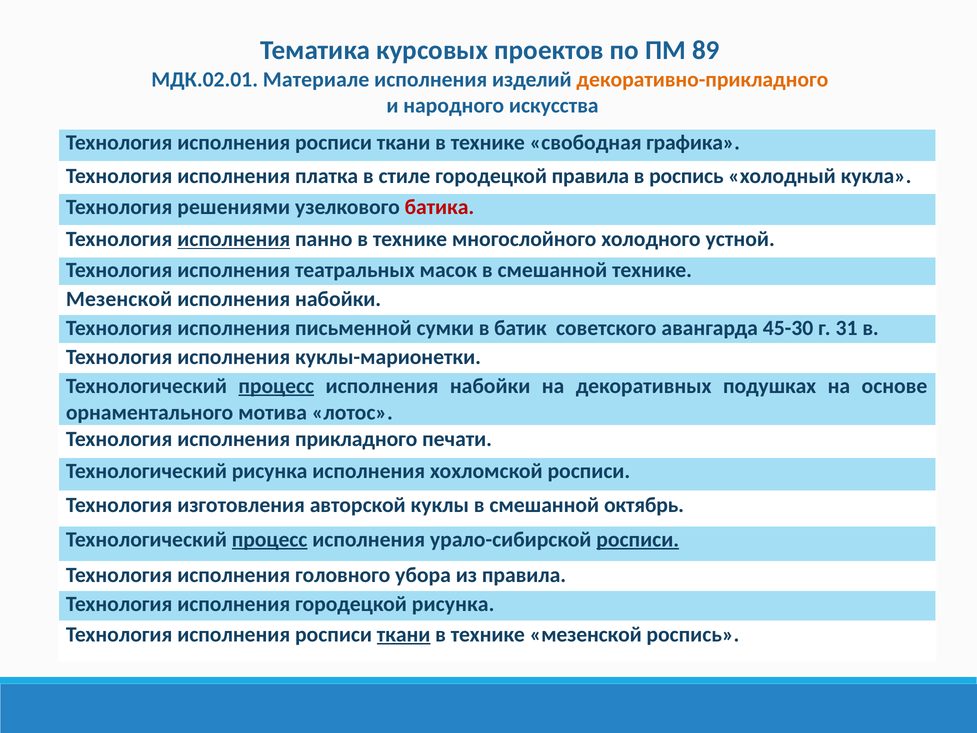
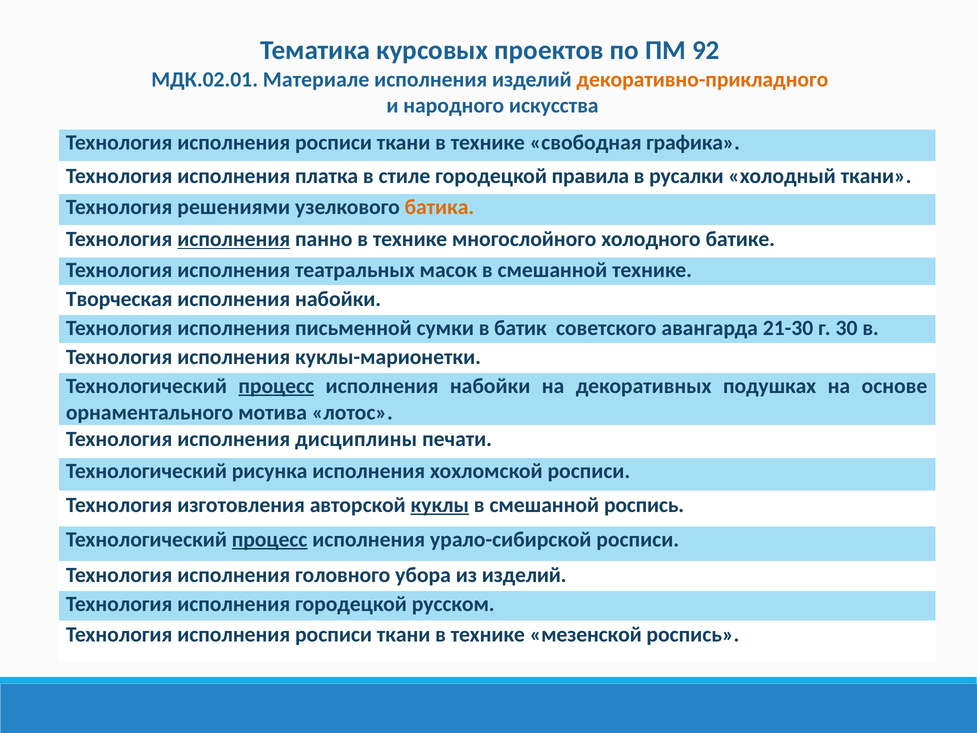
89: 89 -> 92
в роспись: роспись -> русалки
холодный кукла: кукла -> ткани
батика colour: red -> orange
устной: устной -> батике
Мезенской at (119, 299): Мезенской -> Творческая
45-30: 45-30 -> 21-30
31: 31 -> 30
прикладного: прикладного -> дисциплины
куклы underline: none -> present
смешанной октябрь: октябрь -> роспись
росписи at (638, 539) underline: present -> none
из правила: правила -> изделий
городецкой рисунка: рисунка -> русском
ткани at (404, 634) underline: present -> none
